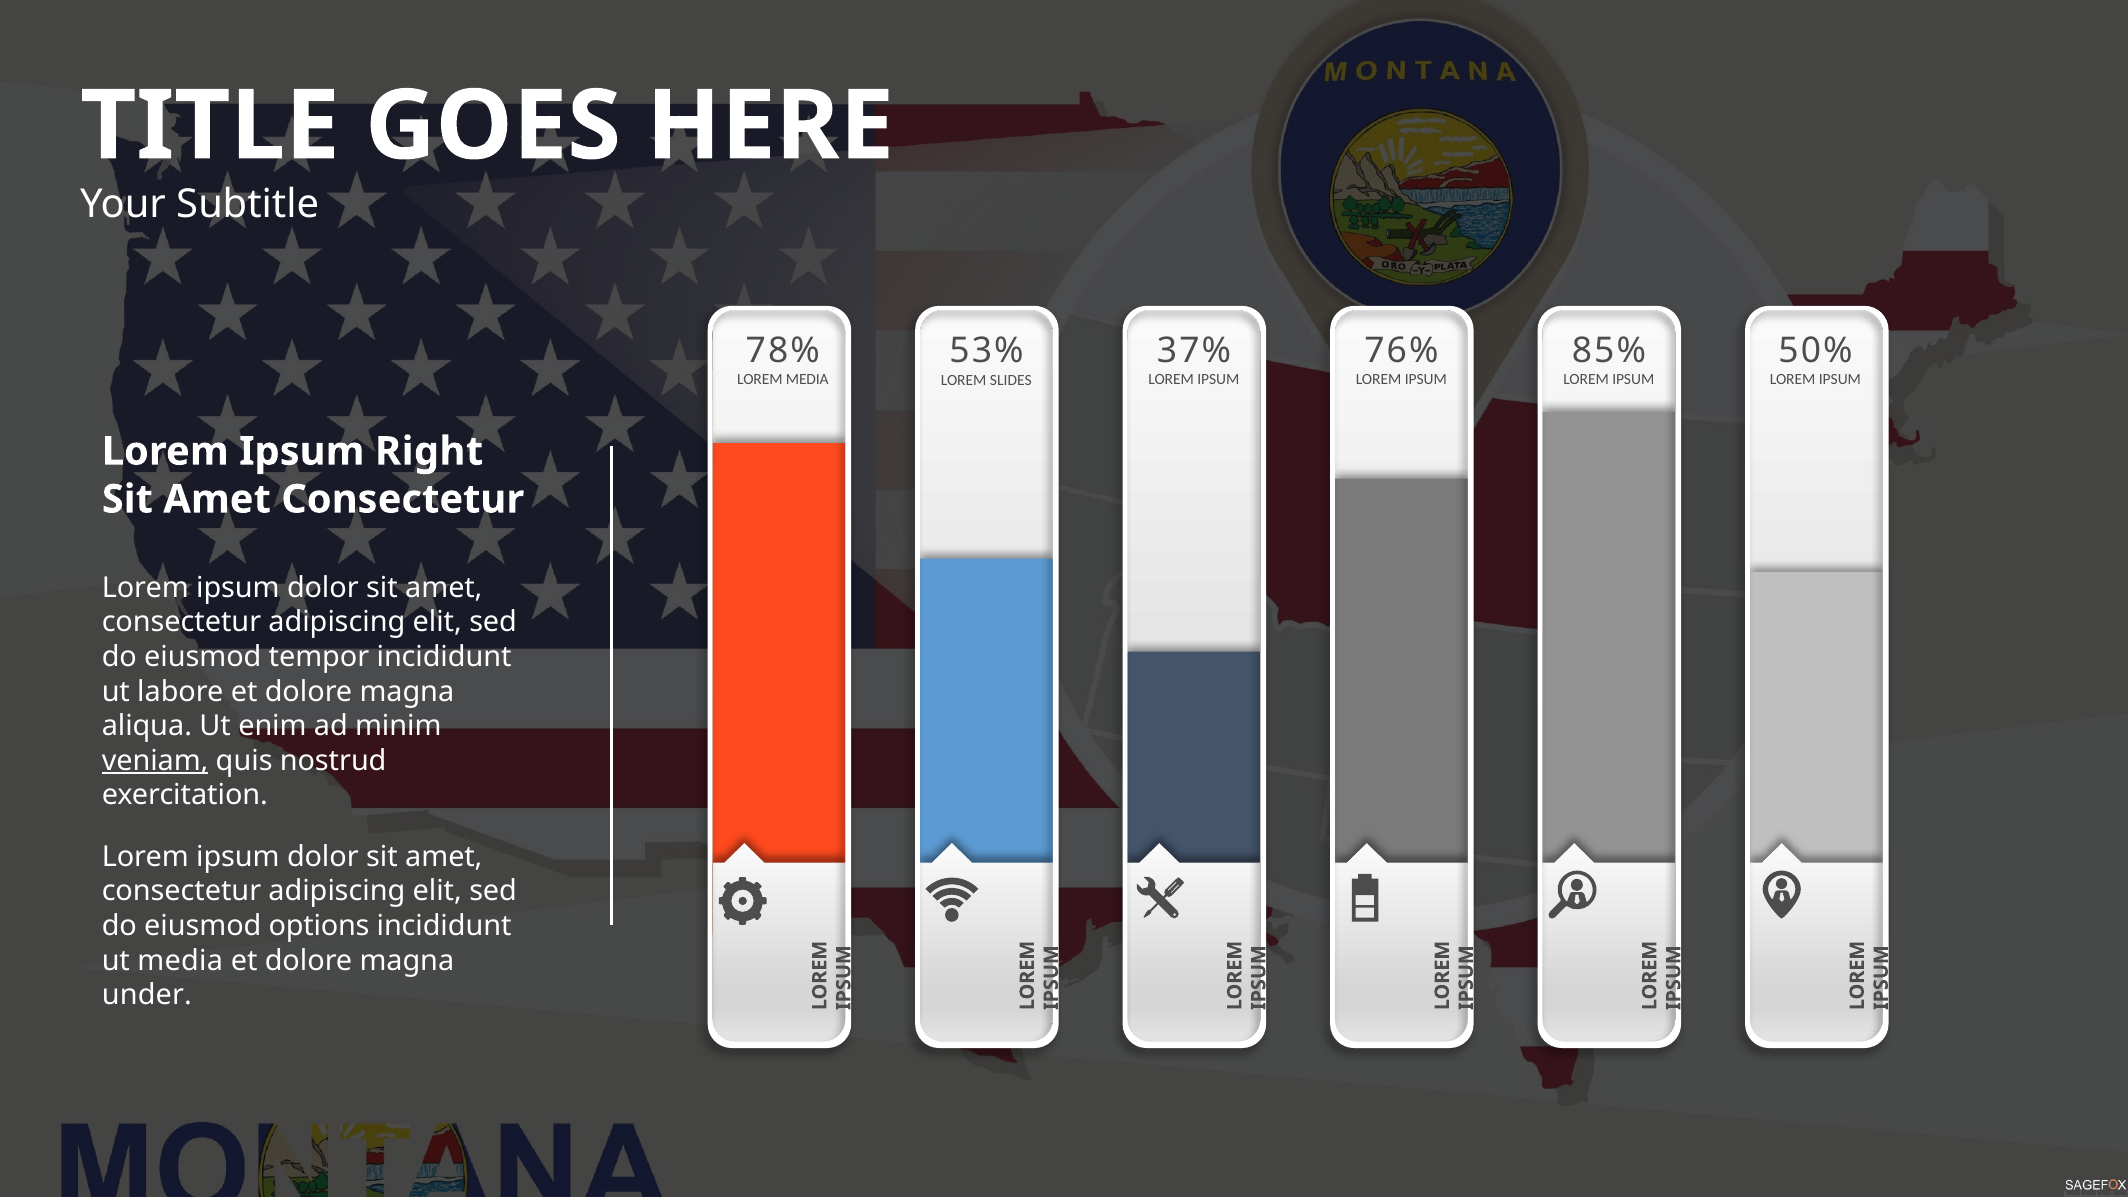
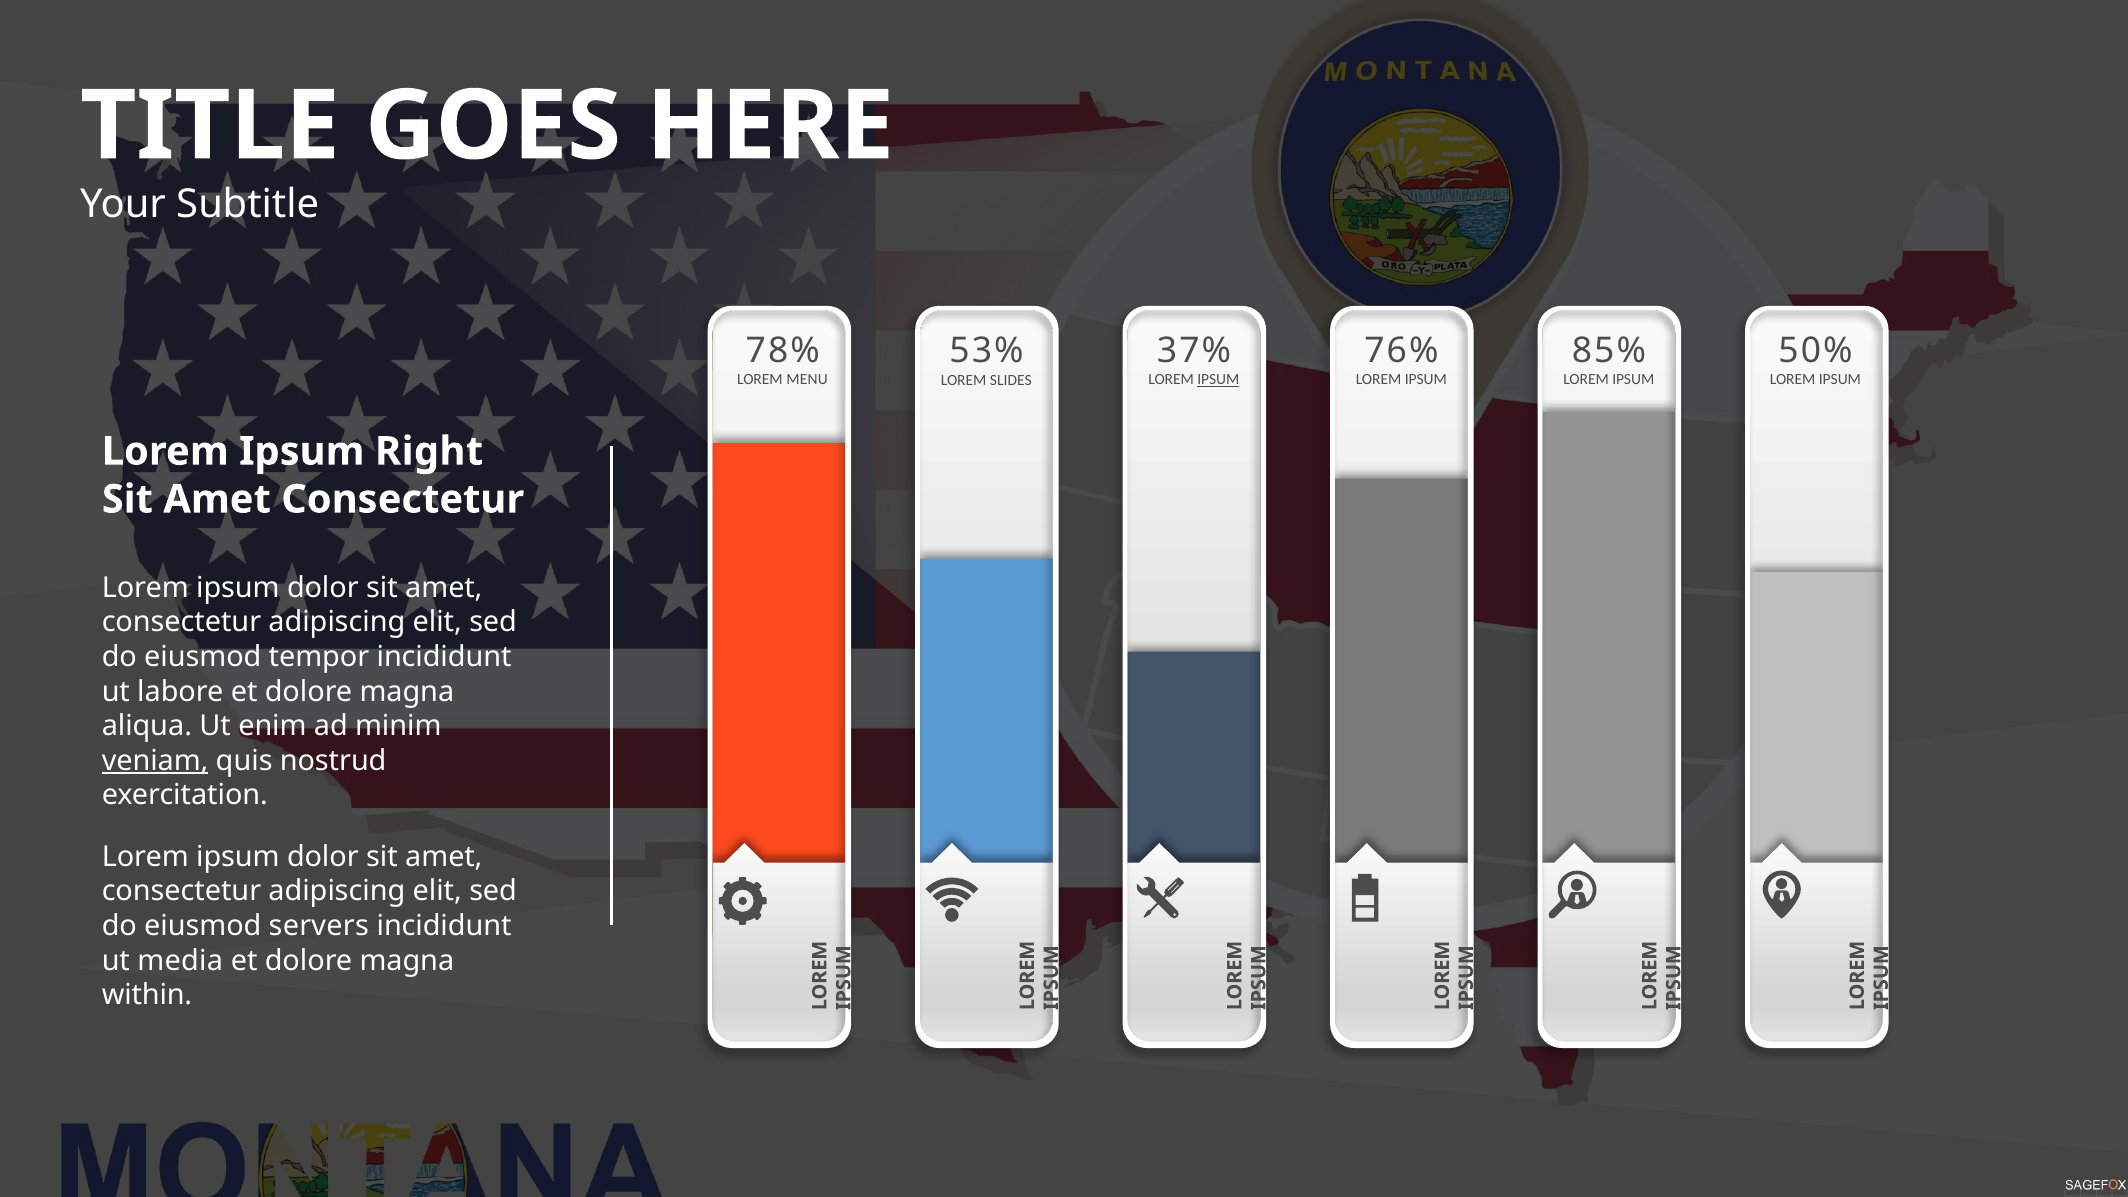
LOREM MEDIA: MEDIA -> MENU
IPSUM at (1218, 380) underline: none -> present
options: options -> servers
under: under -> within
